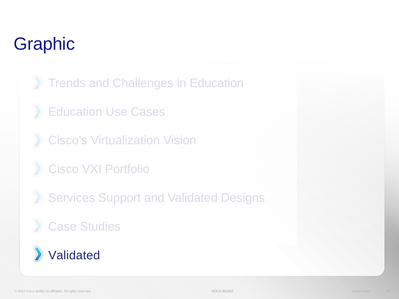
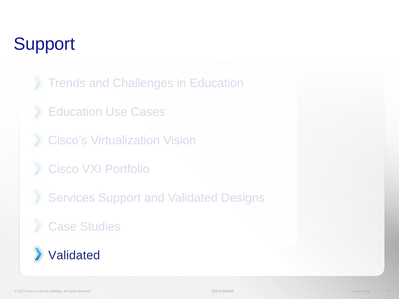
Graphic at (44, 44): Graphic -> Support
